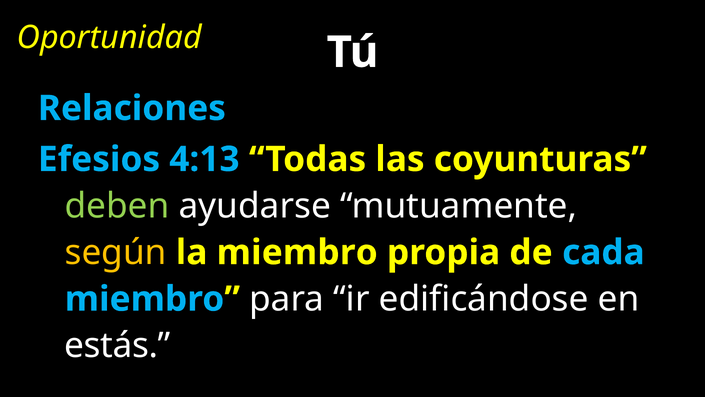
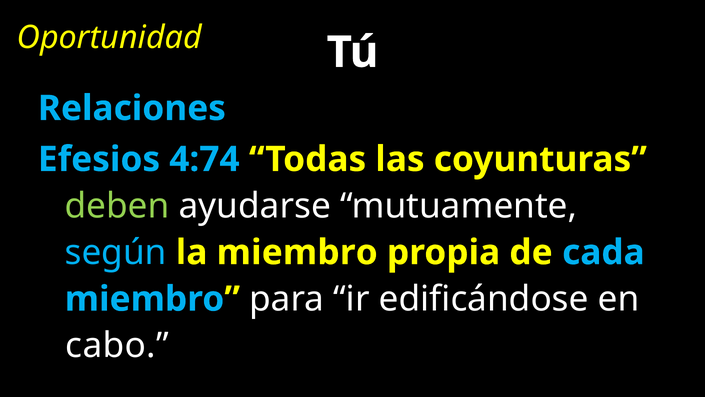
4:13: 4:13 -> 4:74
según colour: yellow -> light blue
estás: estás -> cabo
